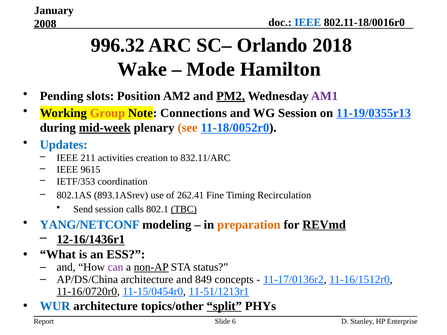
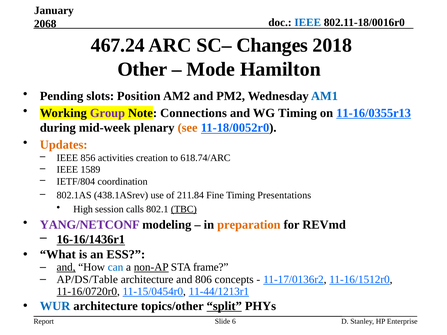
2008: 2008 -> 2068
996.32: 996.32 -> 467.24
Orlando: Orlando -> Changes
Wake: Wake -> Other
PM2 underline: present -> none
AM1 colour: purple -> blue
Group colour: orange -> purple
WG Session: Session -> Timing
11-19/0355r13: 11-19/0355r13 -> 11-16/0355r13
mid-week underline: present -> none
Updates colour: blue -> orange
211: 211 -> 856
832.11/ARC: 832.11/ARC -> 618.74/ARC
9615: 9615 -> 1589
IETF/353: IETF/353 -> IETF/804
893.1ASrev: 893.1ASrev -> 438.1ASrev
262.41: 262.41 -> 211.84
Recirculation: Recirculation -> Presentations
Send: Send -> High
YANG/NETCONF colour: blue -> purple
REVmd underline: present -> none
12-16/1436r1: 12-16/1436r1 -> 16-16/1436r1
and at (66, 268) underline: none -> present
can colour: purple -> blue
status: status -> frame
AP/DS/China: AP/DS/China -> AP/DS/Table
849: 849 -> 806
11-51/1213r1: 11-51/1213r1 -> 11-44/1213r1
